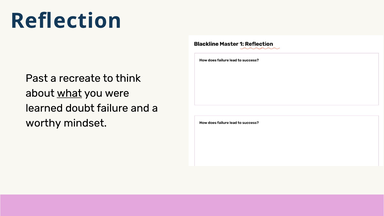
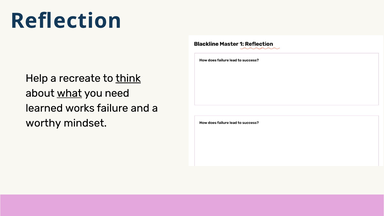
Past: Past -> Help
think underline: none -> present
were: were -> need
doubt: doubt -> works
